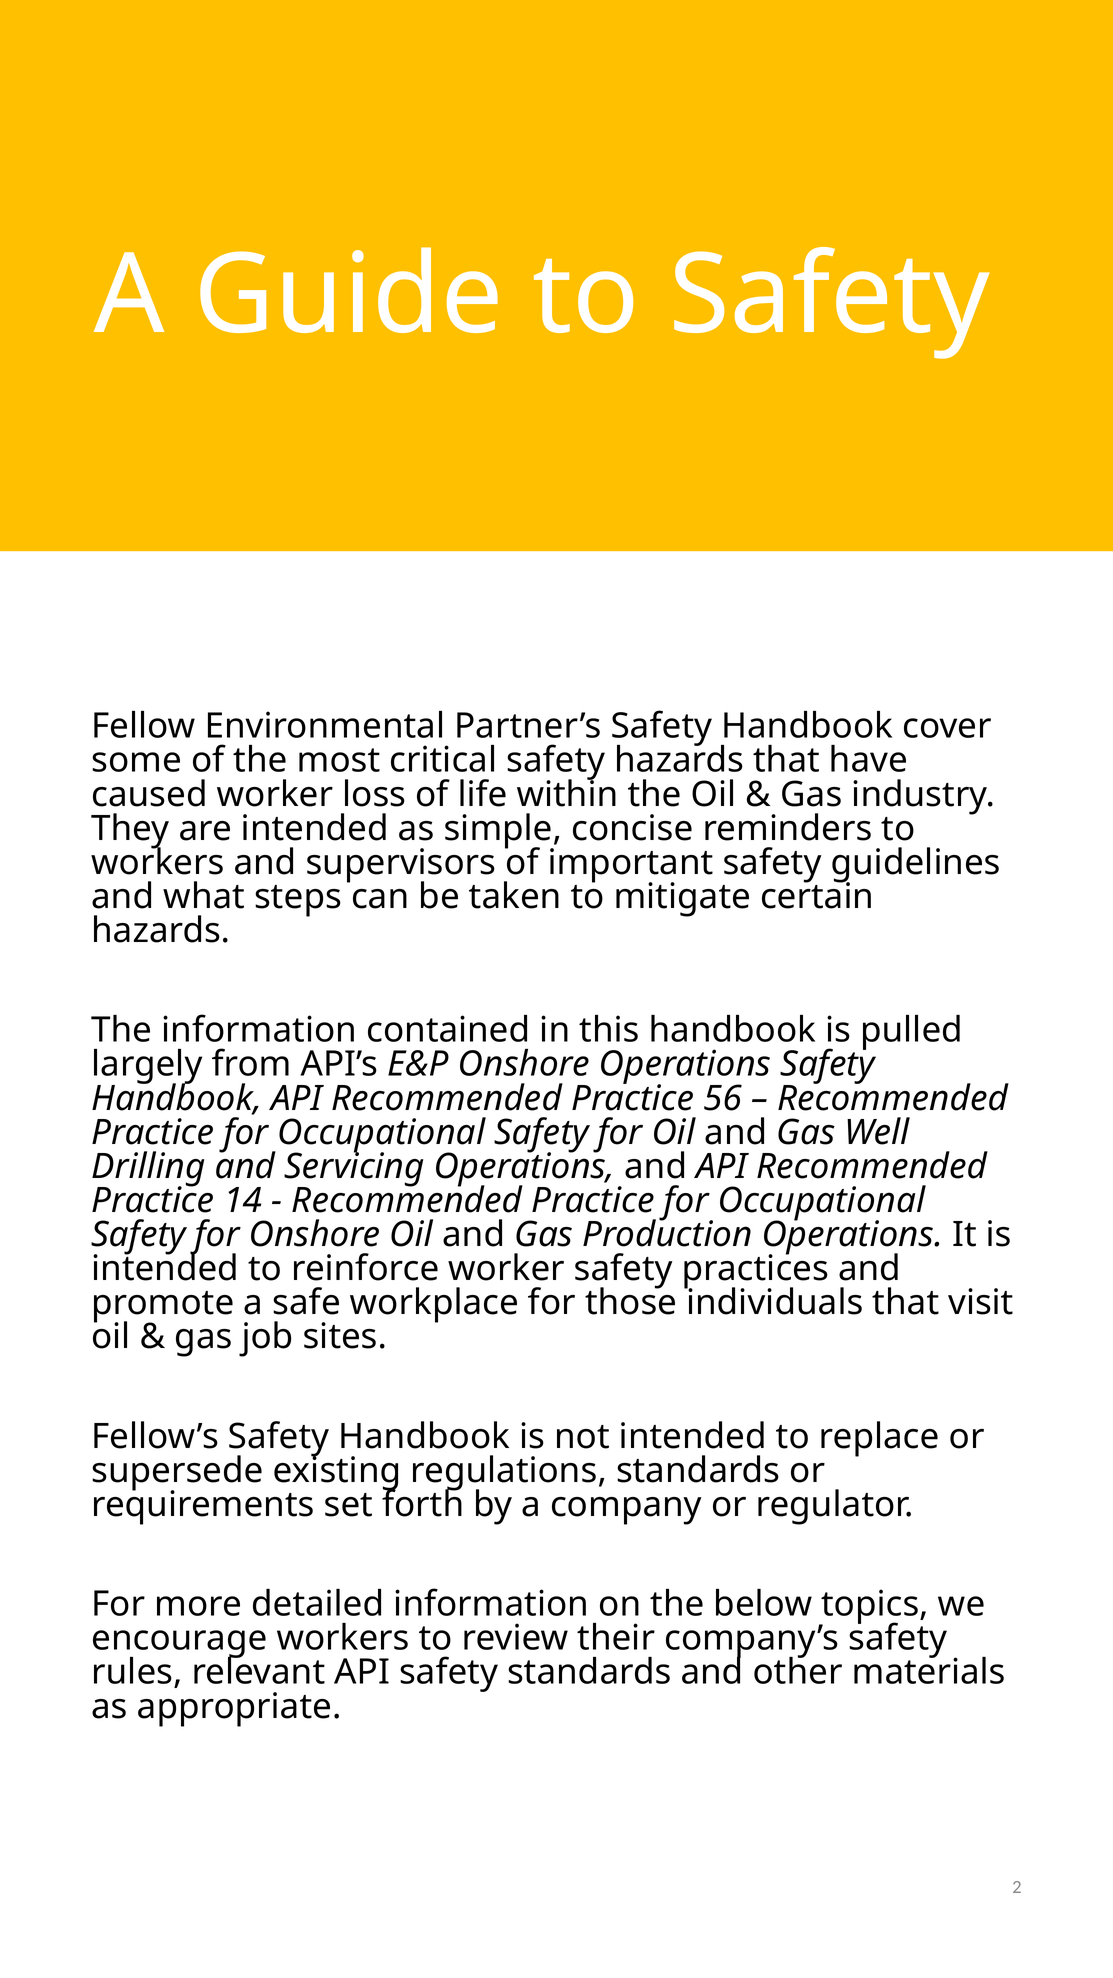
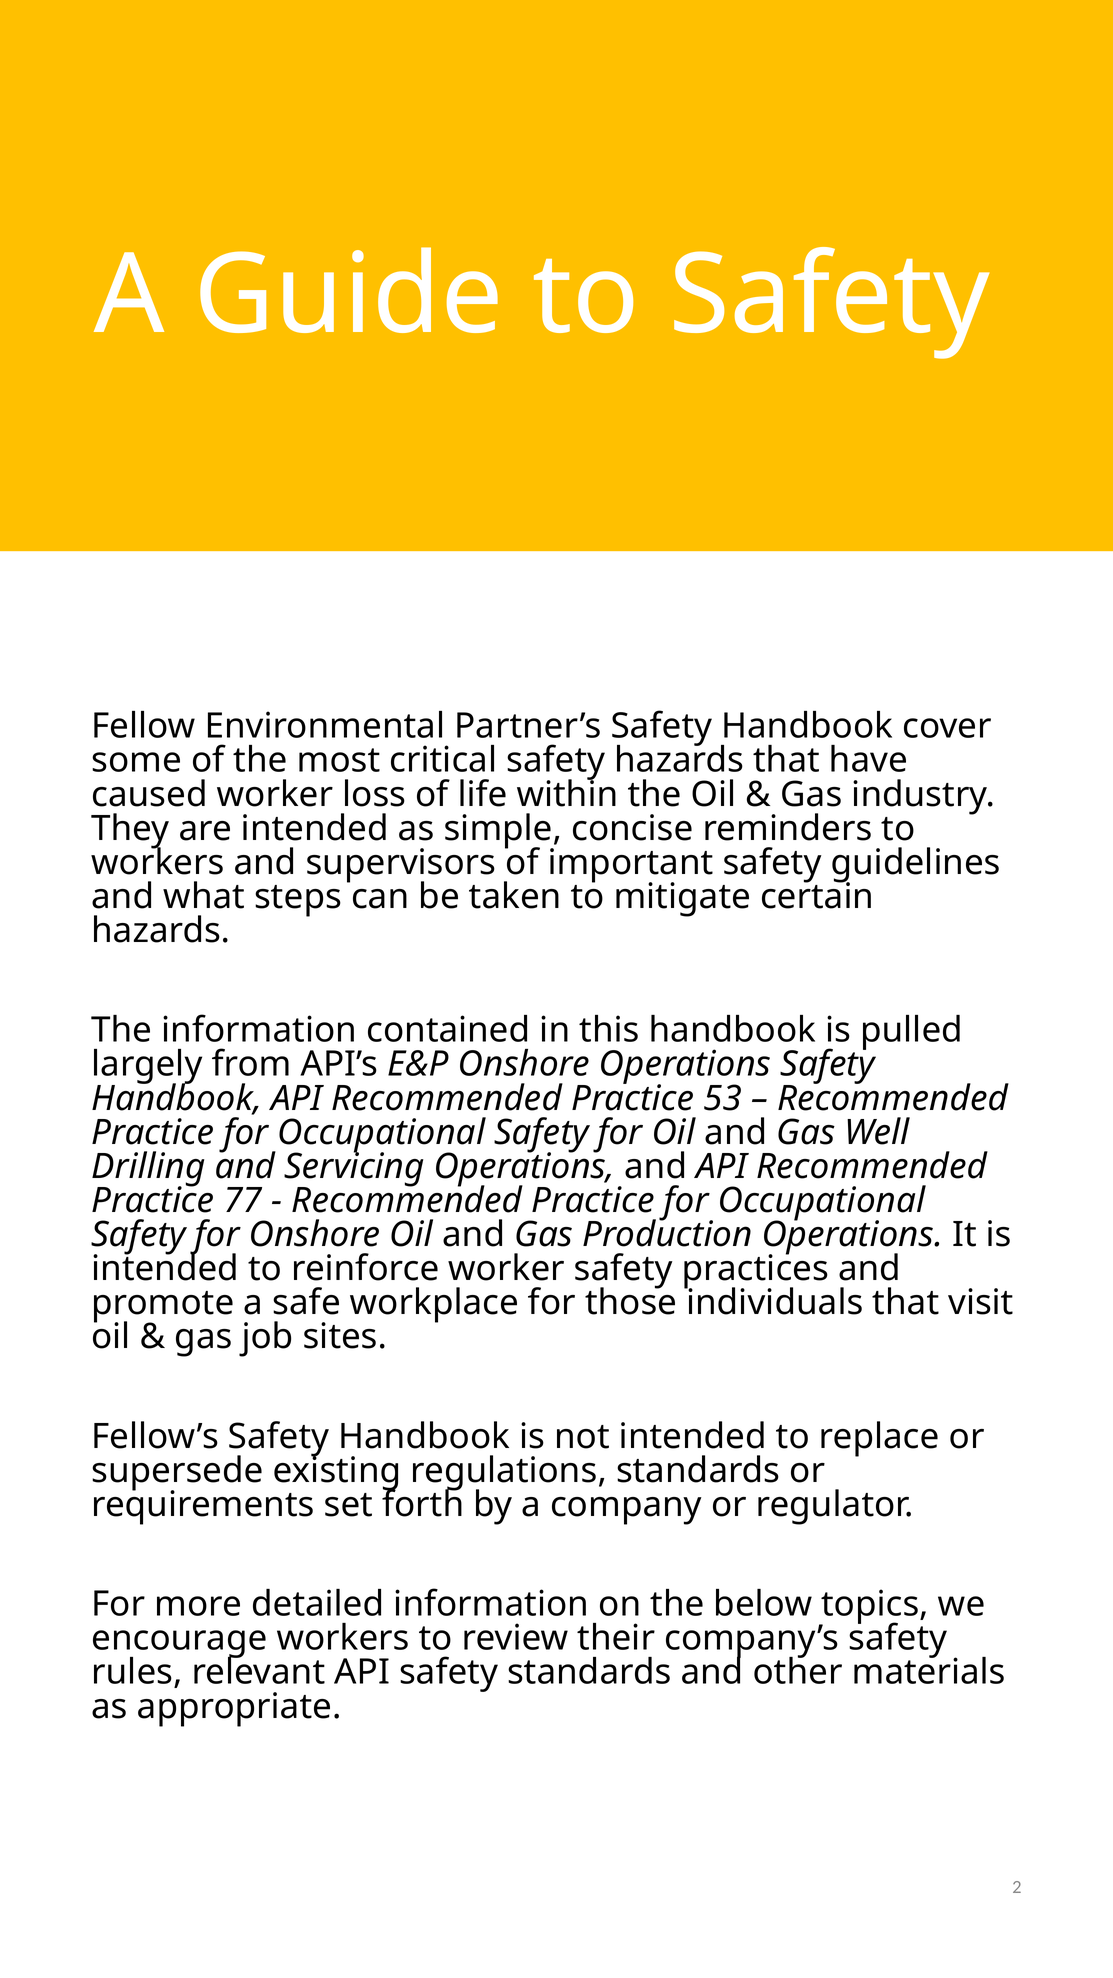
56: 56 -> 53
14: 14 -> 77
